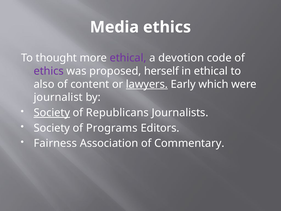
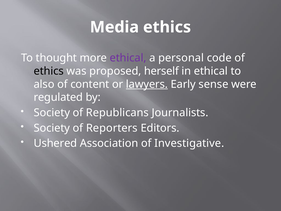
devotion: devotion -> personal
ethics at (49, 71) colour: purple -> black
which: which -> sense
journalist: journalist -> regulated
Society at (52, 113) underline: present -> none
Programs: Programs -> Reporters
Fairness: Fairness -> Ushered
Commentary: Commentary -> Investigative
